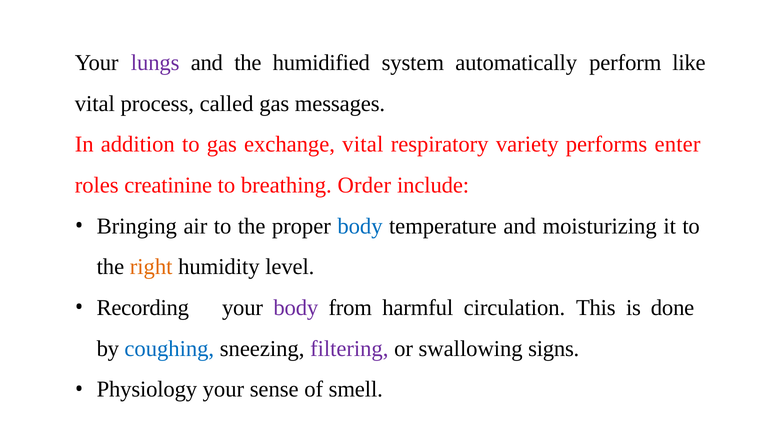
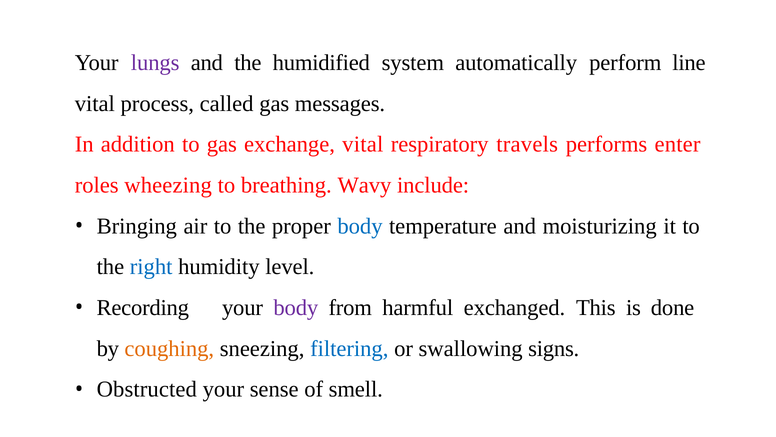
like: like -> line
variety: variety -> travels
creatinine: creatinine -> wheezing
Order: Order -> Wavy
right colour: orange -> blue
circulation: circulation -> exchanged
coughing colour: blue -> orange
filtering colour: purple -> blue
Physiology: Physiology -> Obstructed
